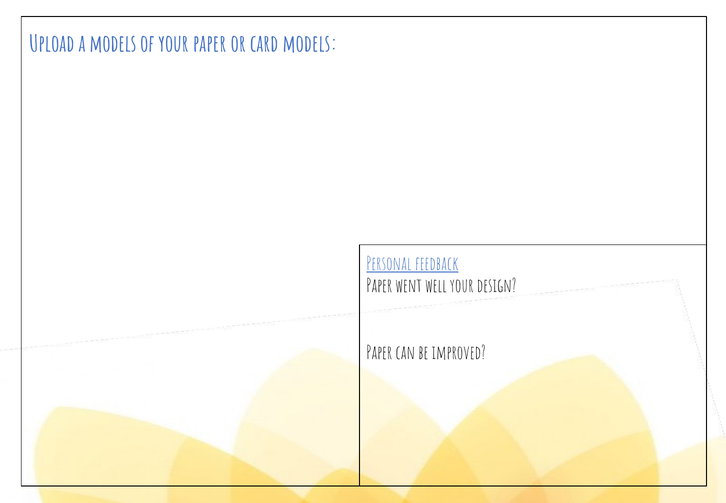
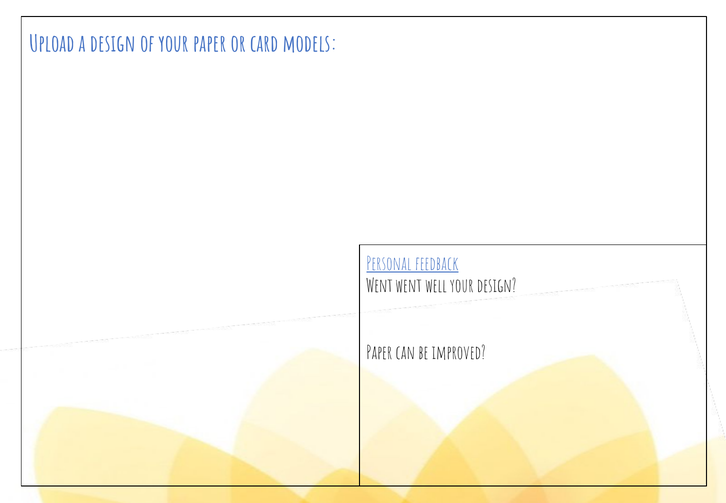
a models: models -> design
Paper at (379, 286): Paper -> Went
